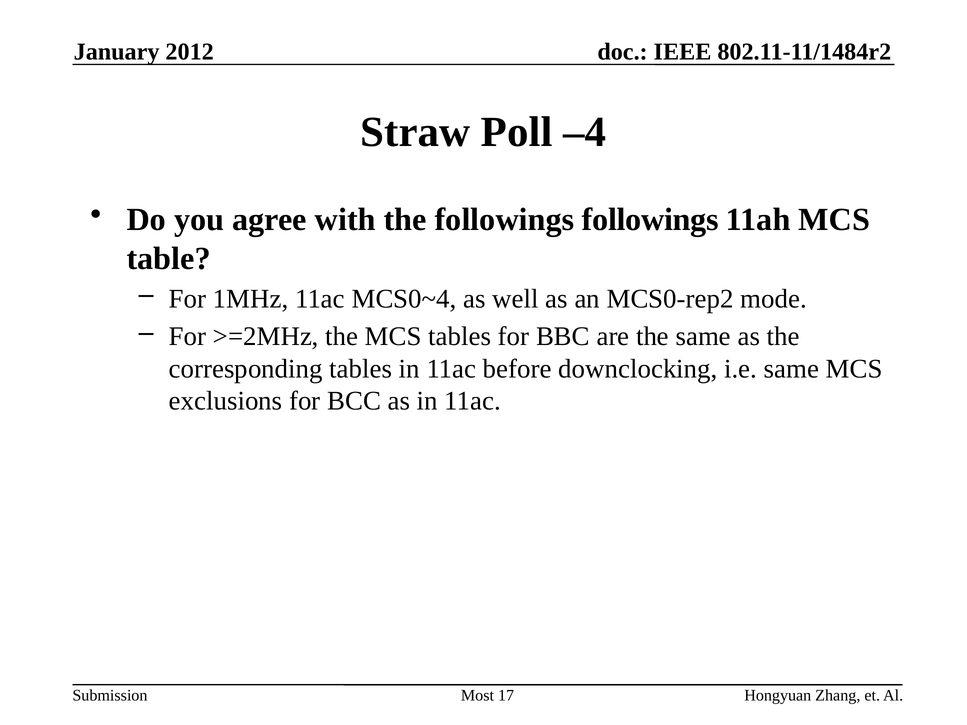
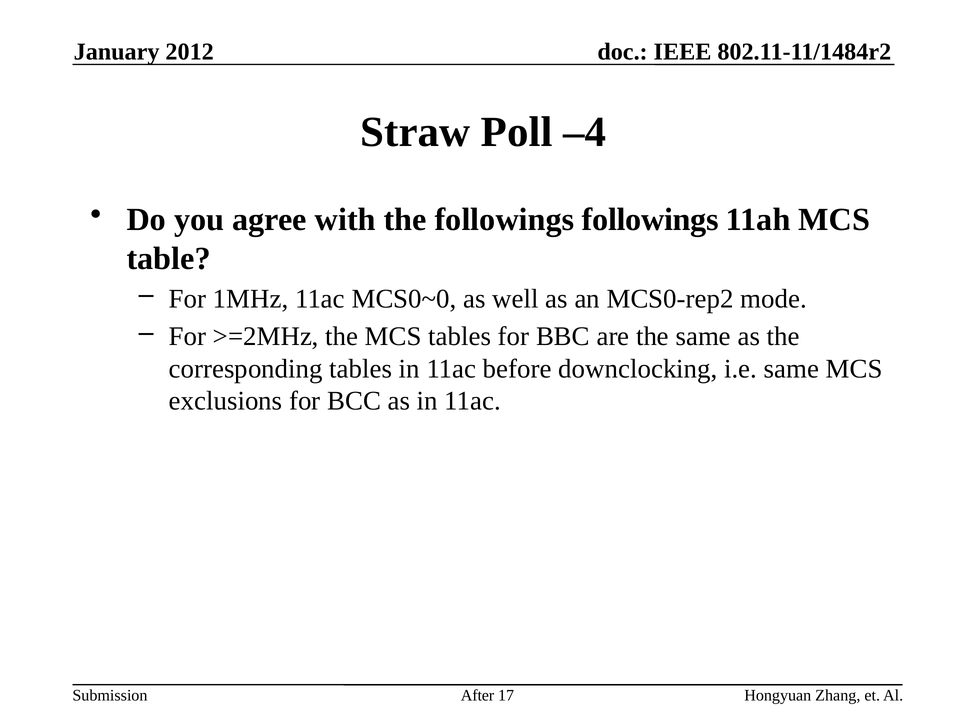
MCS0~4: MCS0~4 -> MCS0~0
Most: Most -> After
